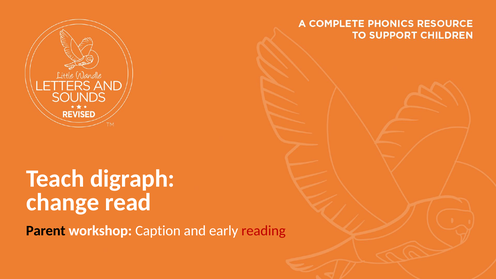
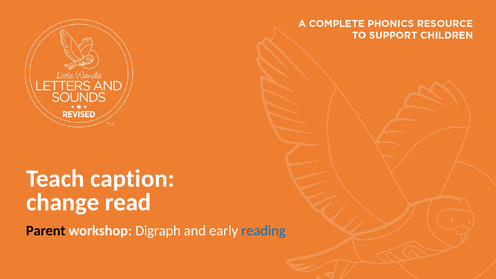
digraph: digraph -> caption
Caption: Caption -> Digraph
reading colour: red -> blue
